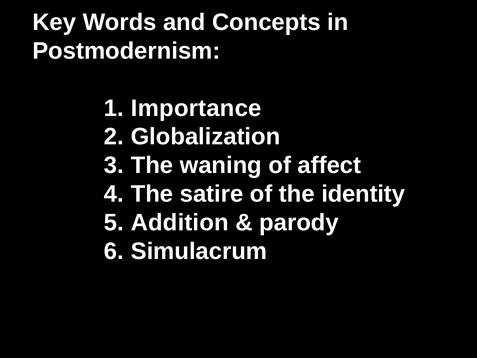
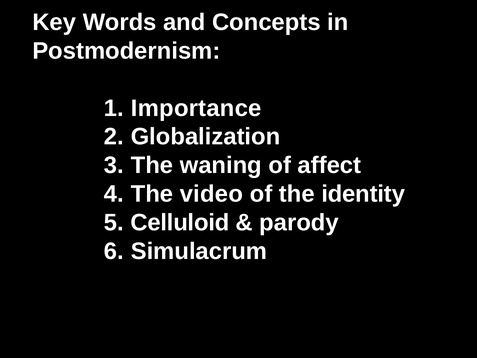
satire: satire -> video
Addition: Addition -> Celluloid
